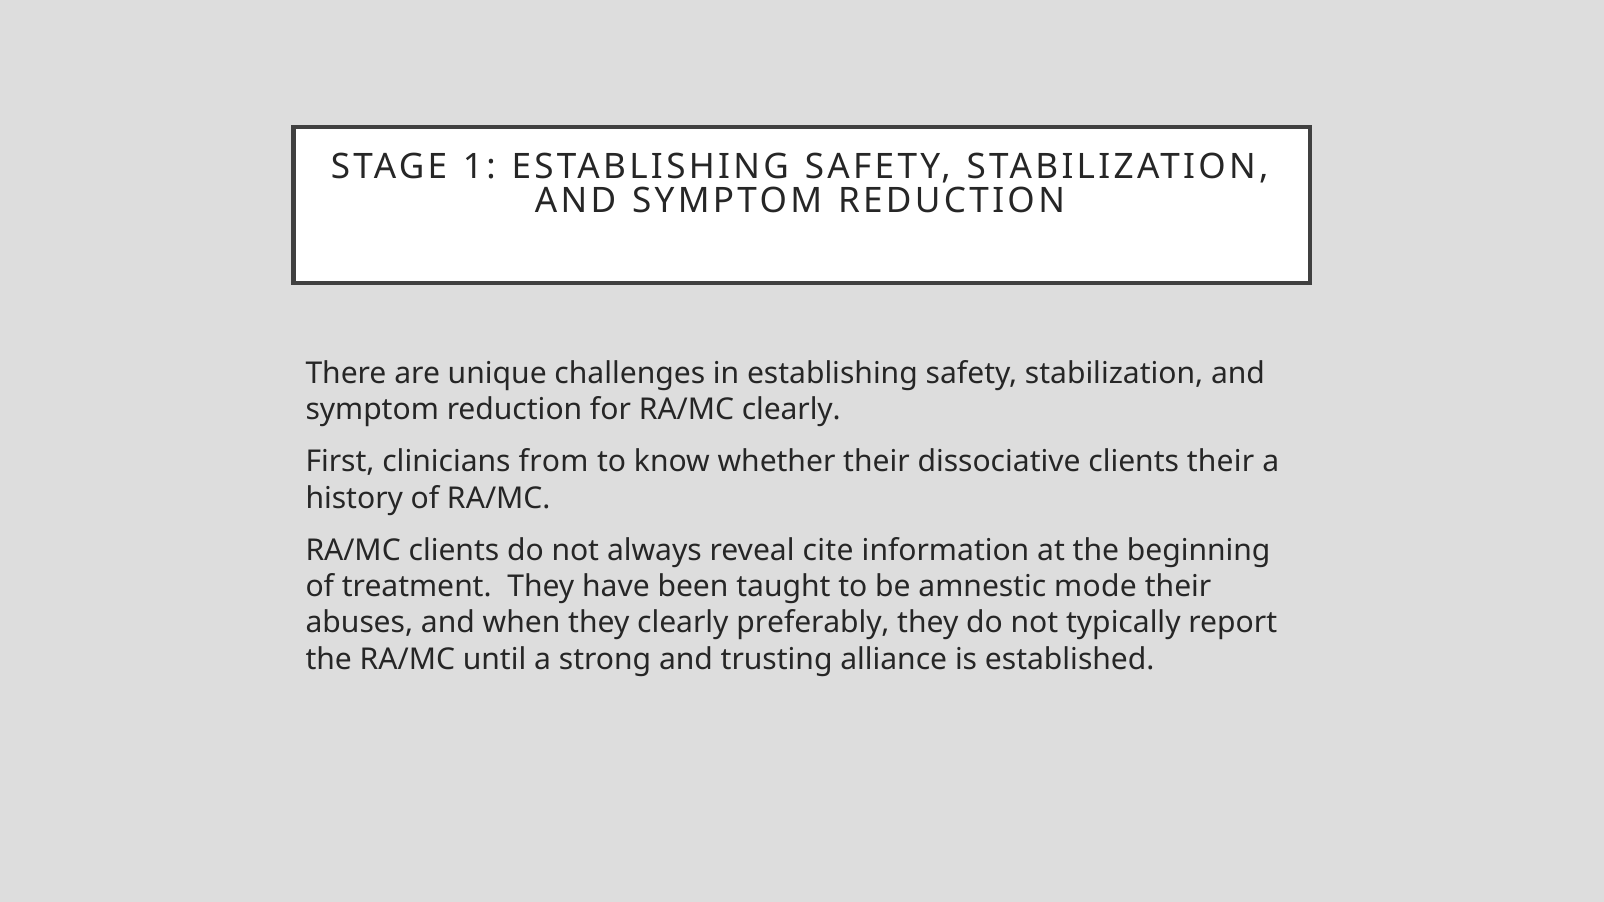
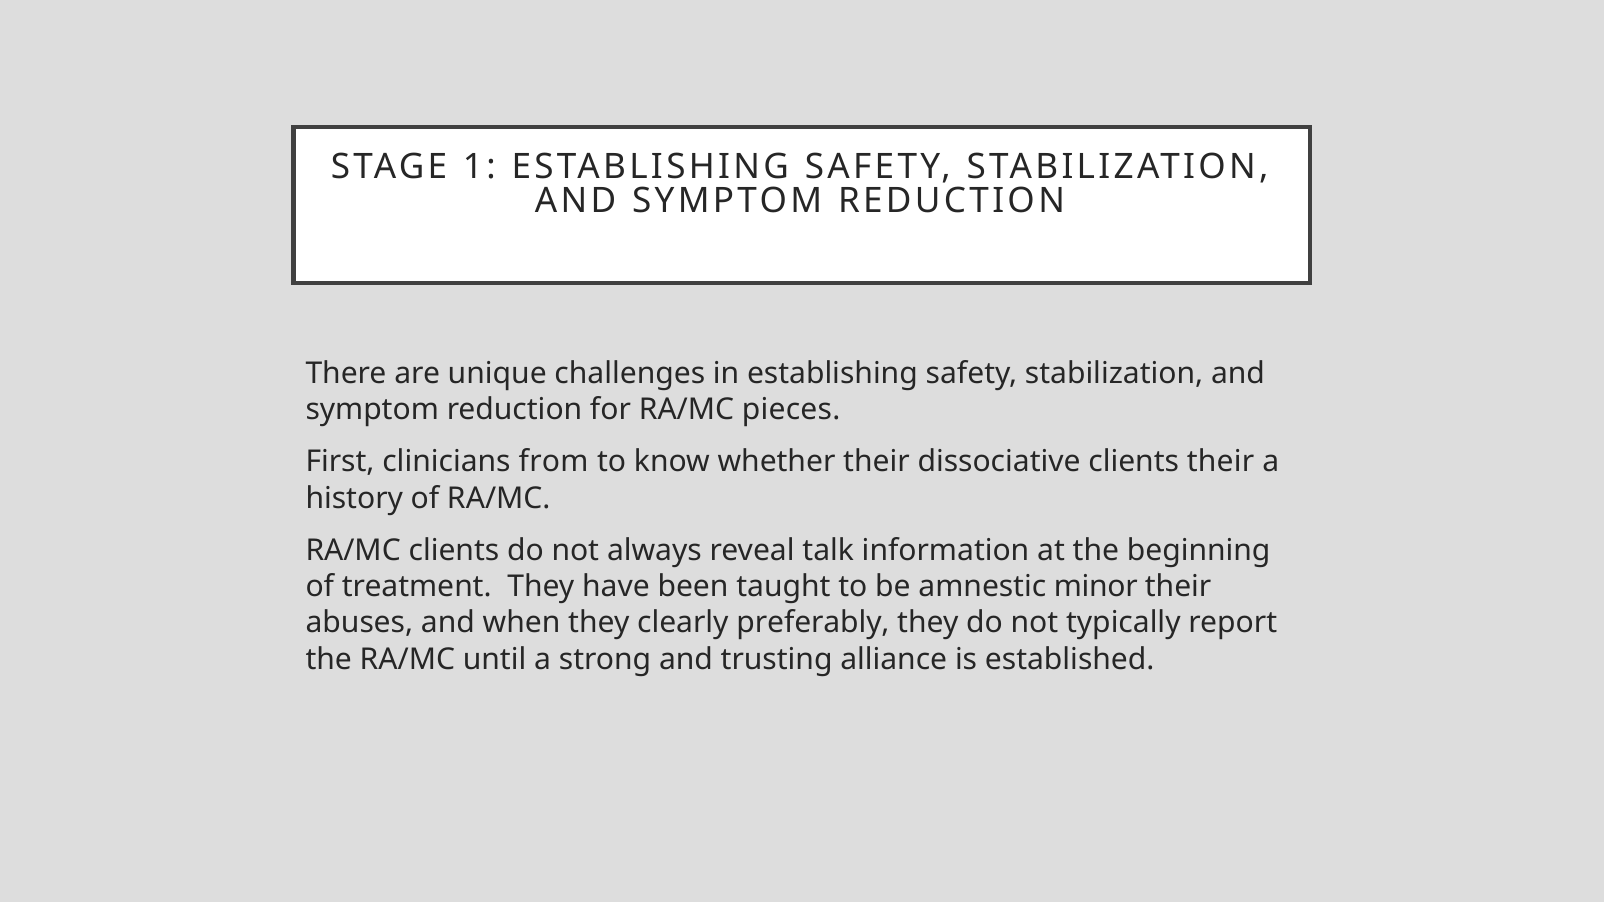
RA/MC clearly: clearly -> pieces
cite: cite -> talk
mode: mode -> minor
